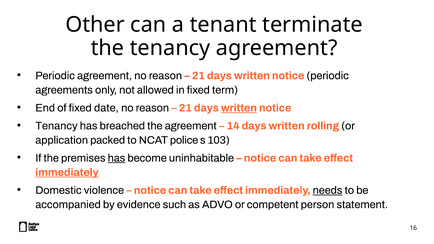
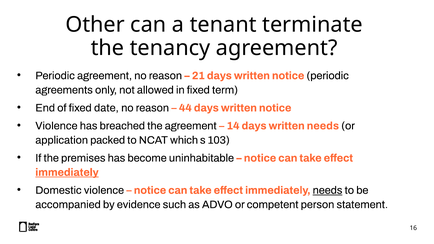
21 at (185, 108): 21 -> 44
written at (239, 108) underline: present -> none
Tenancy at (56, 126): Tenancy -> Violence
written rolling: rolling -> needs
police: police -> which
has at (116, 158) underline: present -> none
